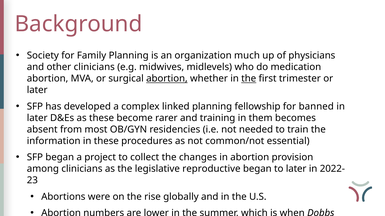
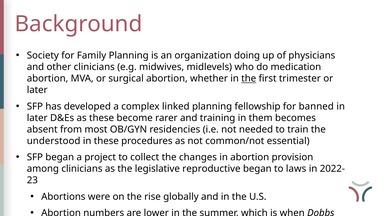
much: much -> doing
abortion at (167, 79) underline: present -> none
information: information -> understood
to later: later -> laws
